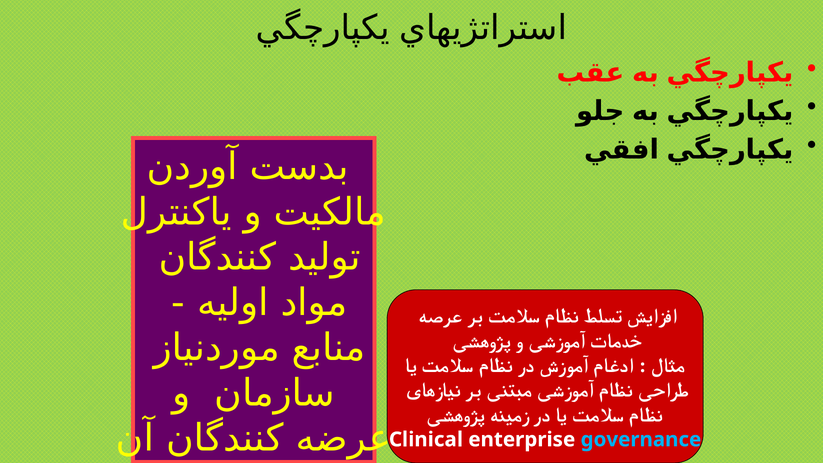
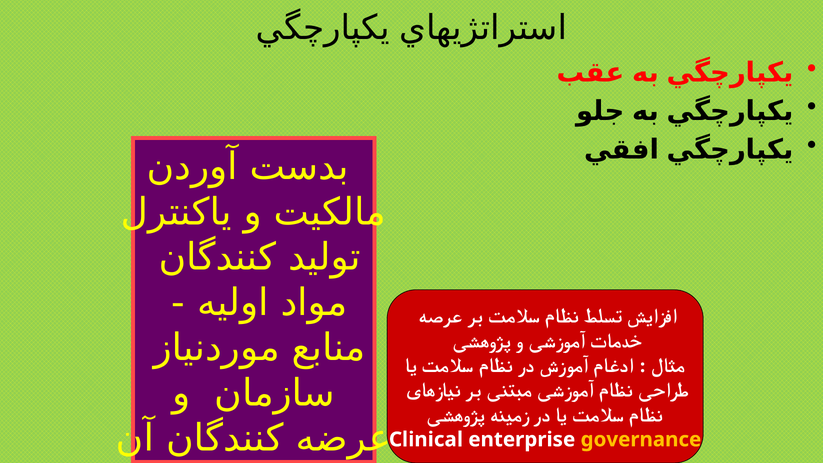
governance colour: light blue -> yellow
